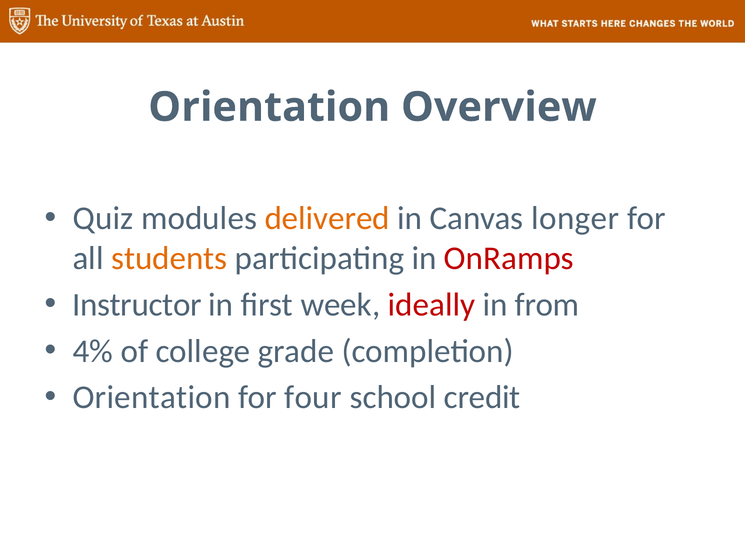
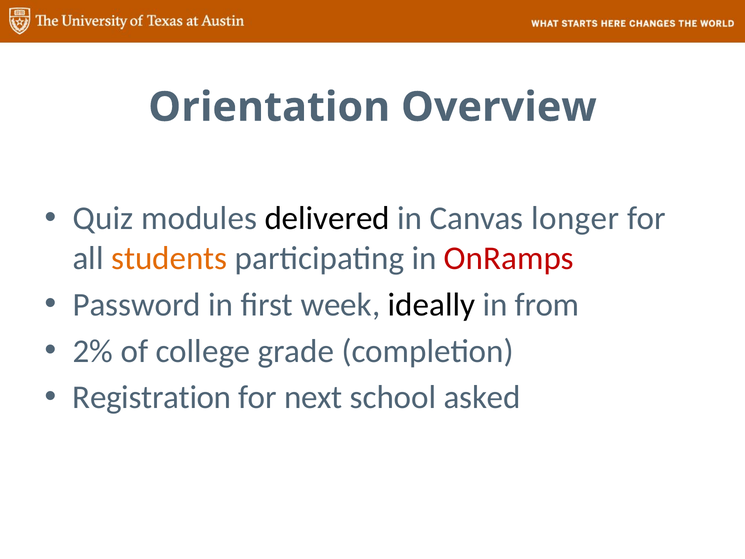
delivered colour: orange -> black
Instructor: Instructor -> Password
ideally colour: red -> black
4%: 4% -> 2%
Orientation at (152, 397): Orientation -> Registration
four: four -> next
credit: credit -> asked
